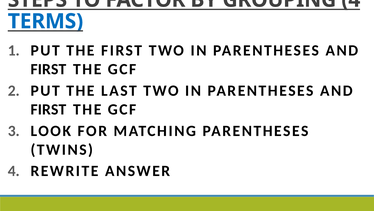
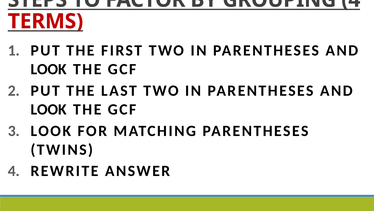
TERMS colour: blue -> red
FIRST at (48, 69): FIRST -> LOOK
FIRST at (48, 109): FIRST -> LOOK
